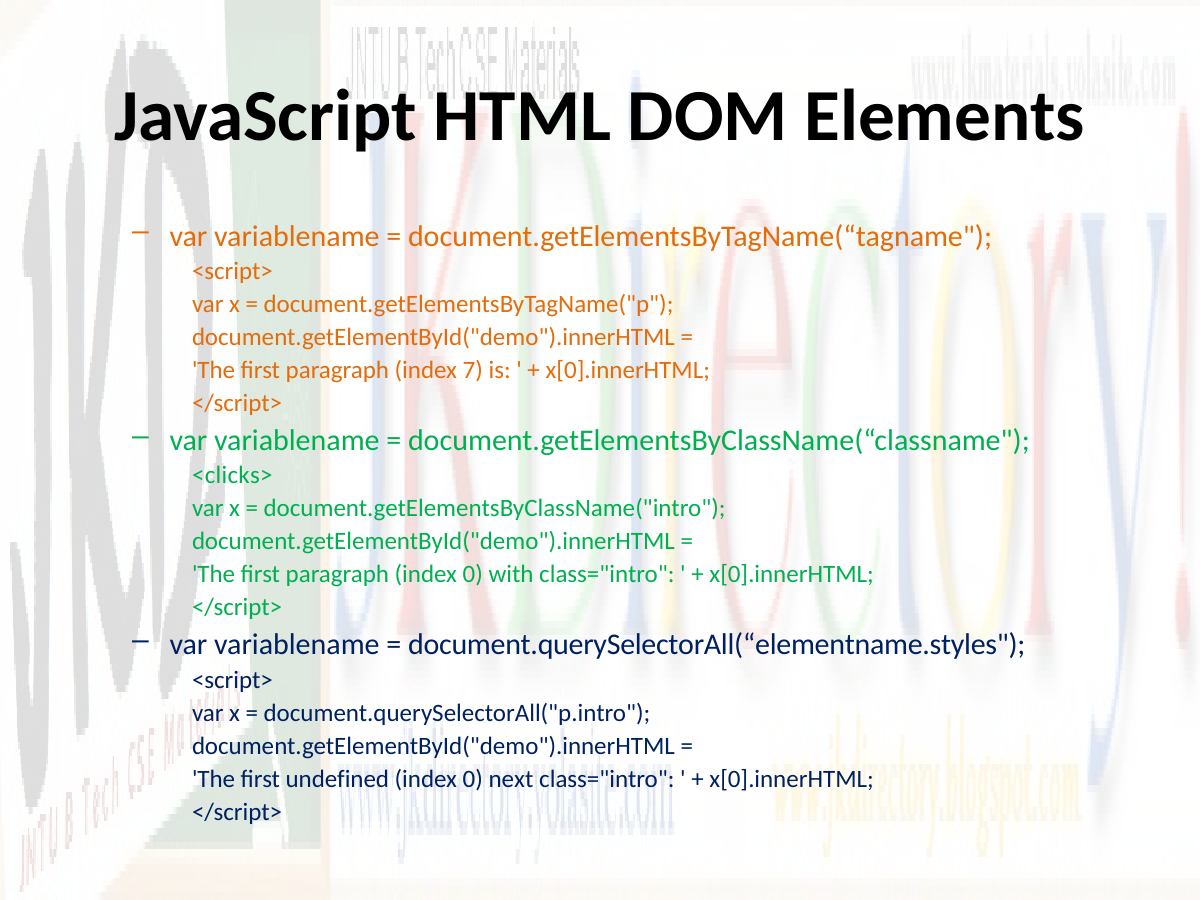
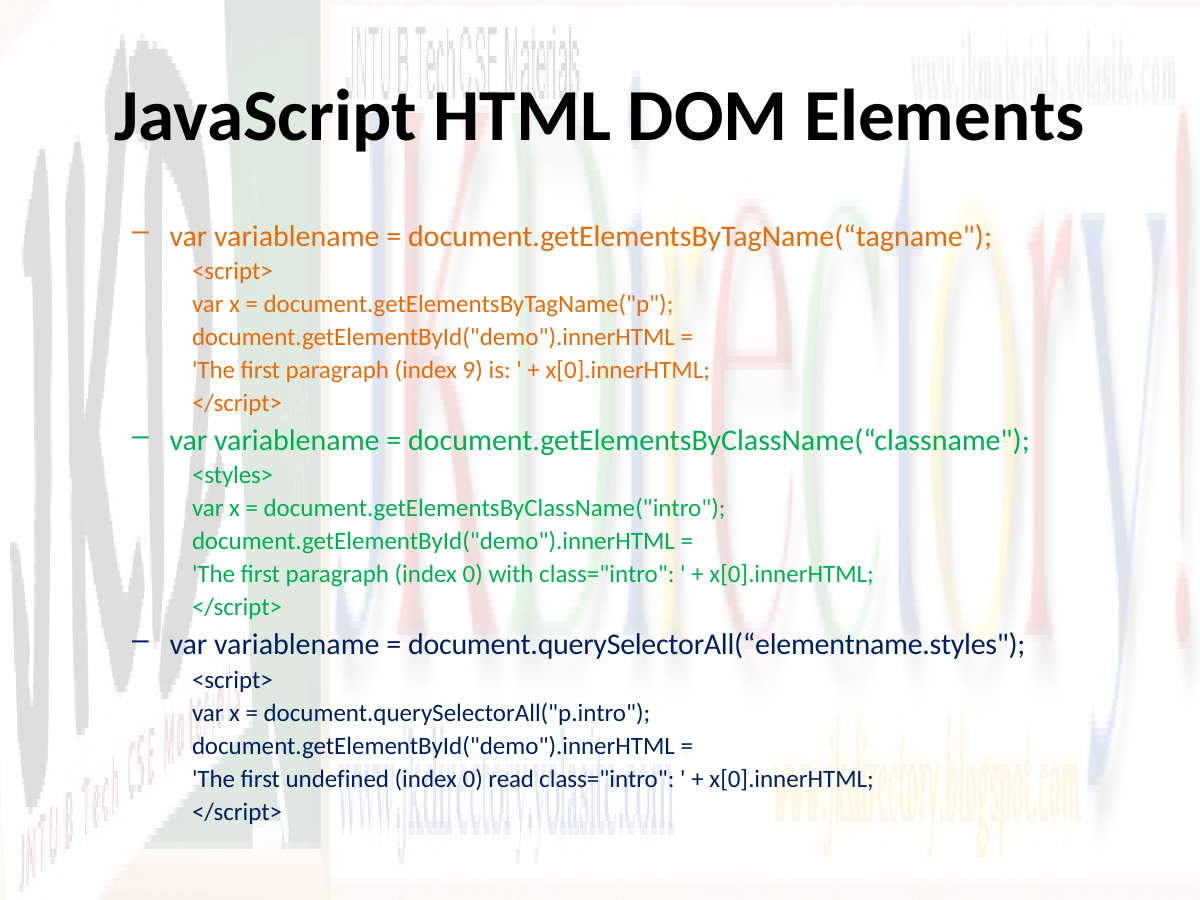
7: 7 -> 9
<clicks>: <clicks> -> <styles>
next: next -> read
